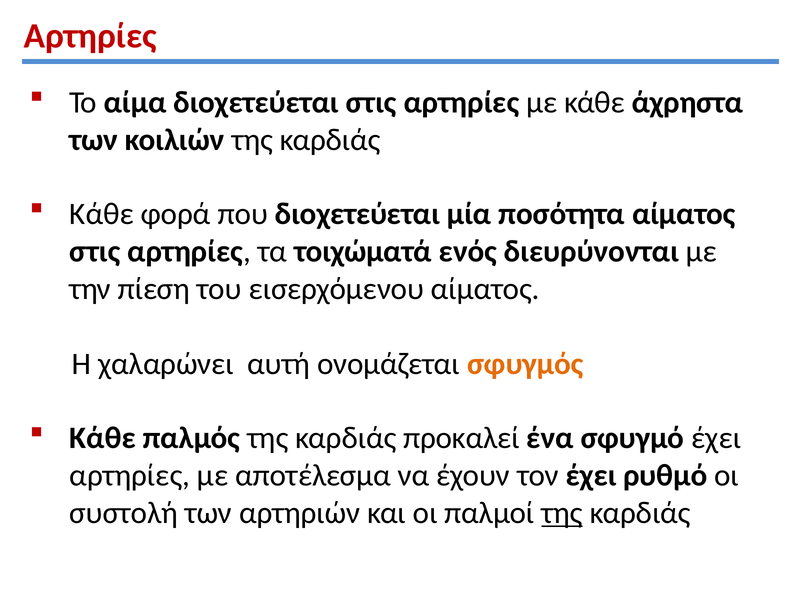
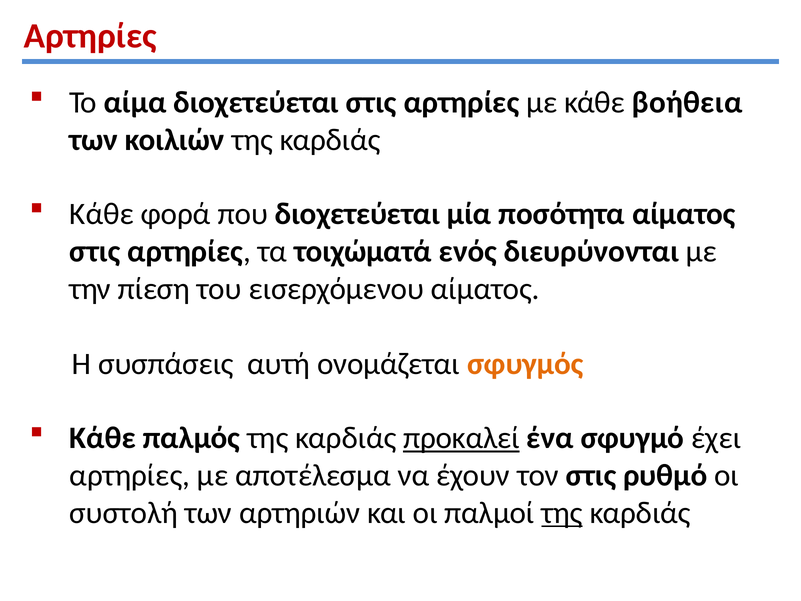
άχρηστα: άχρηστα -> βοήθεια
χαλαρώνει: χαλαρώνει -> συσπάσεις
προκαλεί underline: none -> present
τον έχει: έχει -> στις
